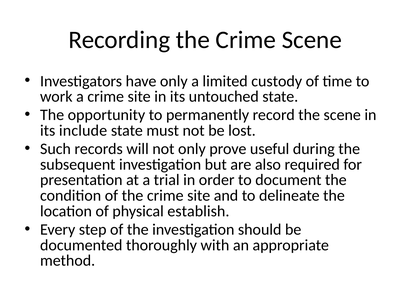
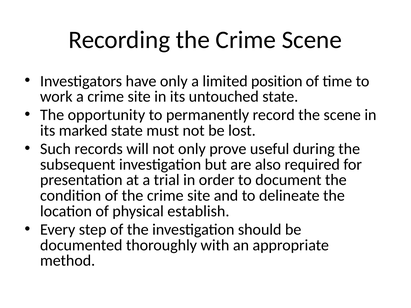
custody: custody -> position
include: include -> marked
